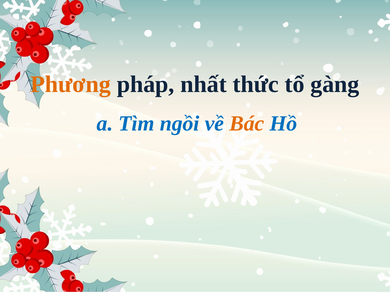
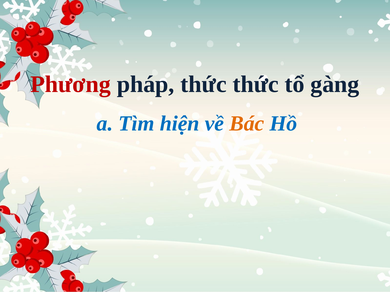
Phương colour: orange -> red
pháp nhất: nhất -> thức
ngồi: ngồi -> hiện
